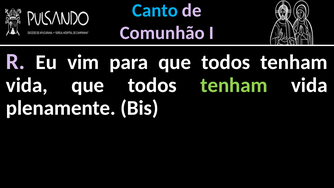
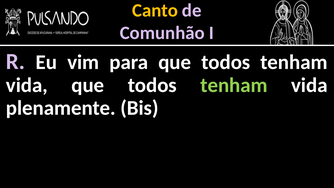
Canto colour: light blue -> yellow
